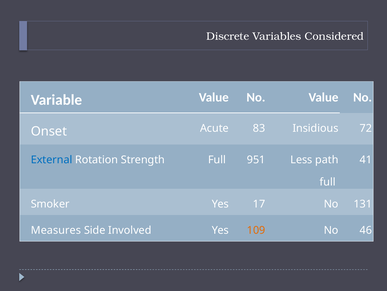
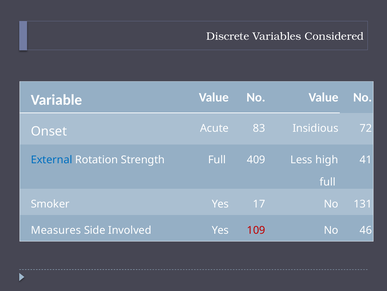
951: 951 -> 409
path: path -> high
109 colour: orange -> red
